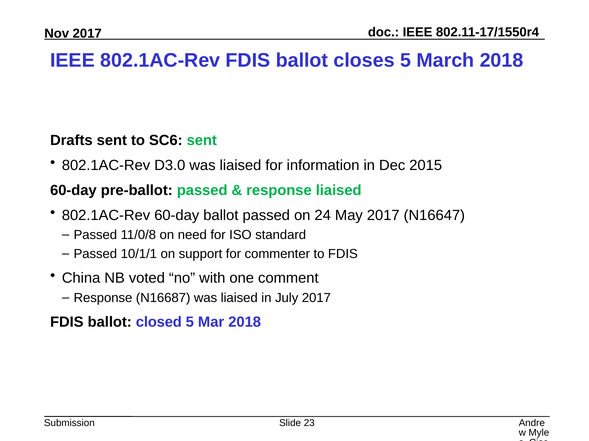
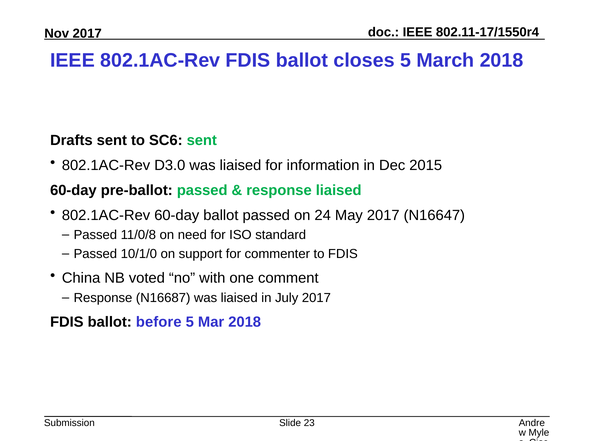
10/1/1: 10/1/1 -> 10/1/0
closed: closed -> before
